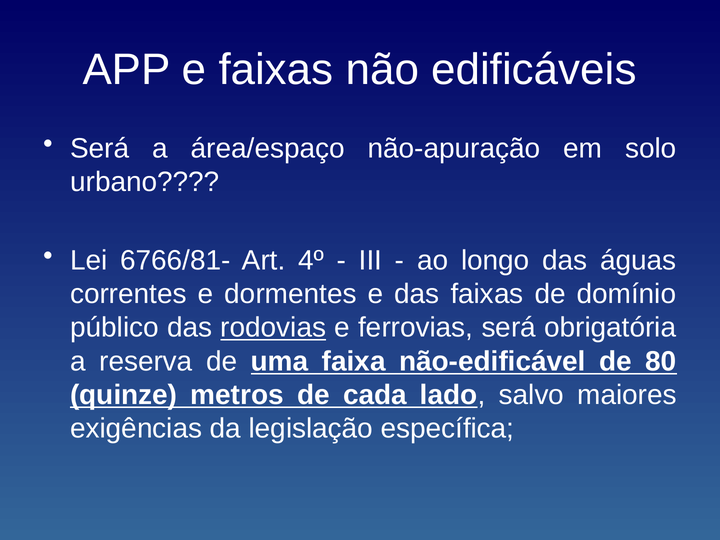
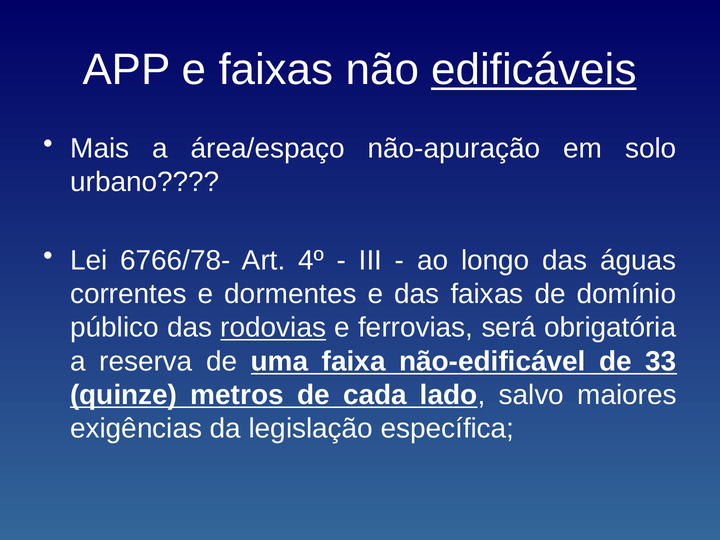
edificáveis underline: none -> present
Será at (100, 148): Será -> Mais
6766/81-: 6766/81- -> 6766/78-
80: 80 -> 33
